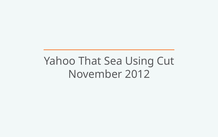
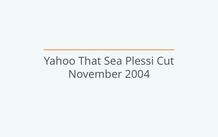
Using: Using -> Plessi
2012: 2012 -> 2004
